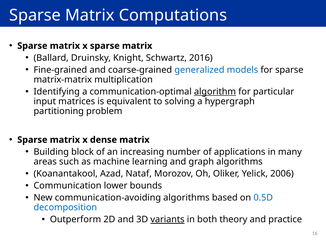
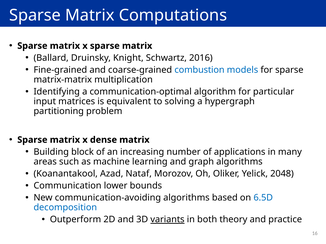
generalized: generalized -> combustion
algorithm underline: present -> none
2006: 2006 -> 2048
0.5D: 0.5D -> 6.5D
